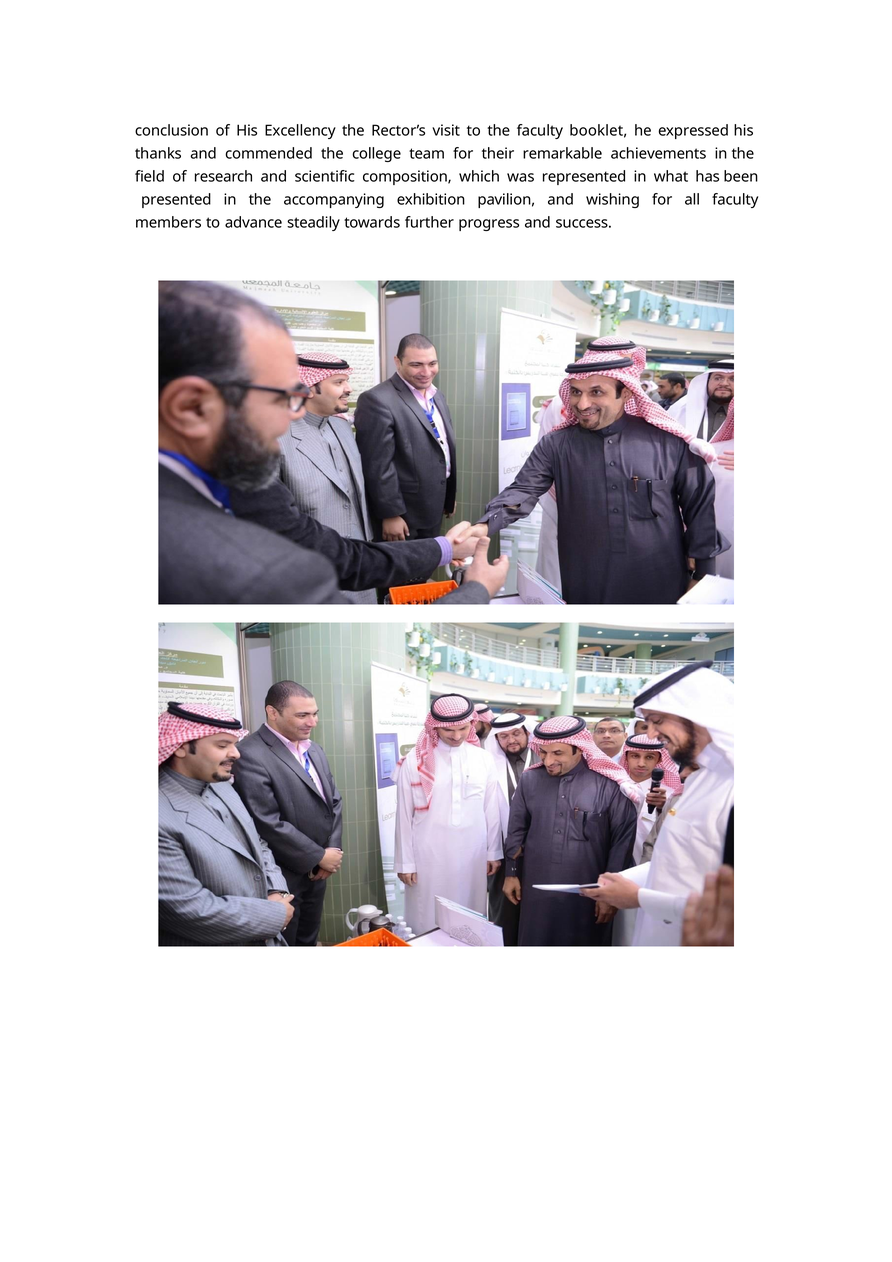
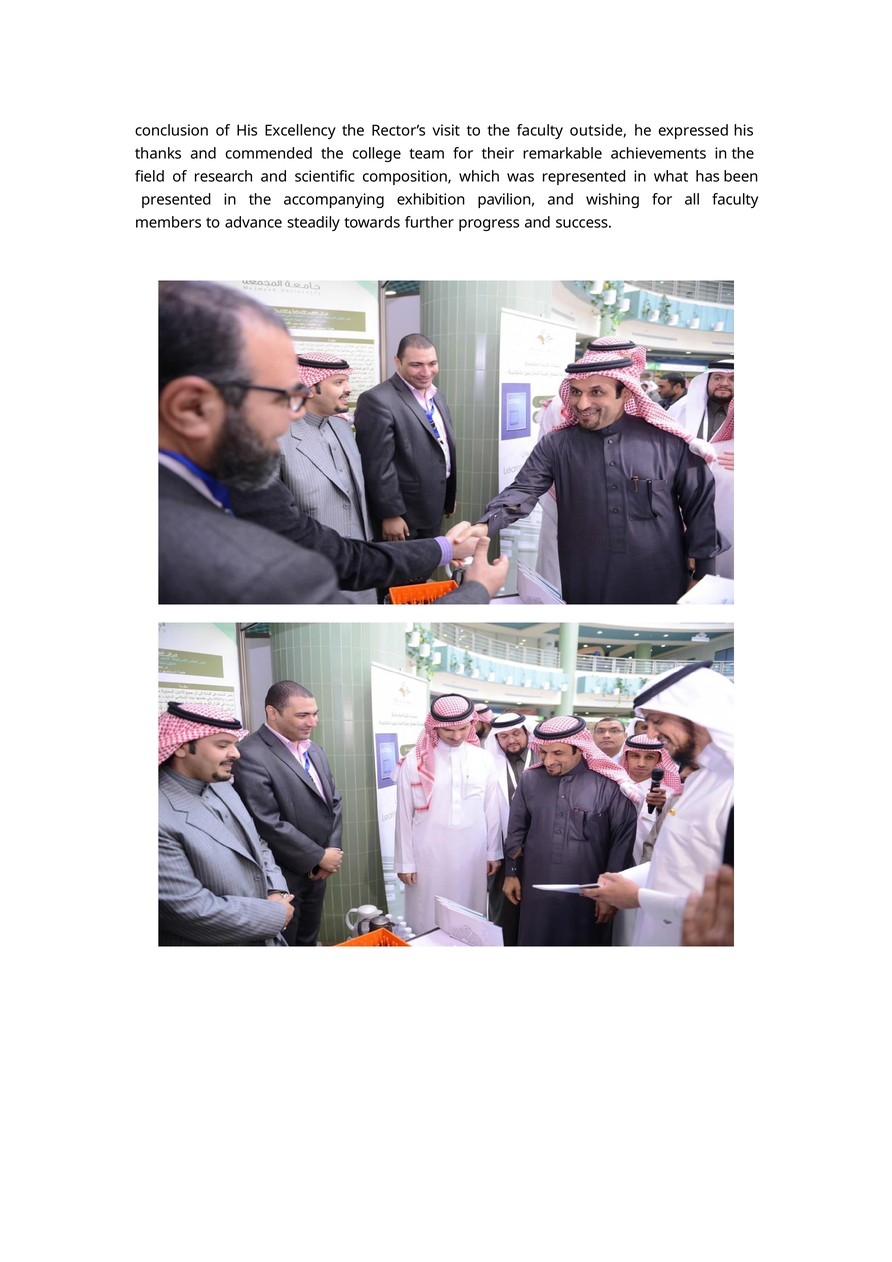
booklet: booklet -> outside
